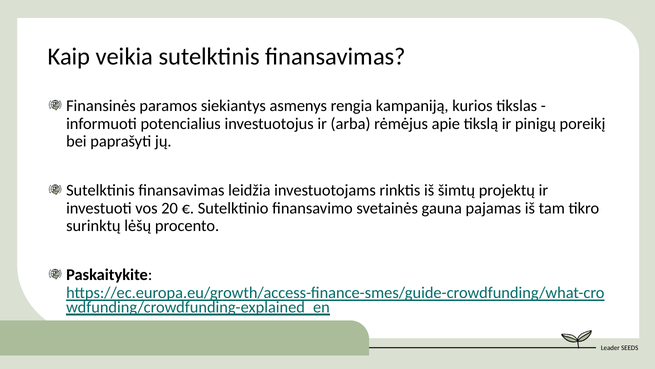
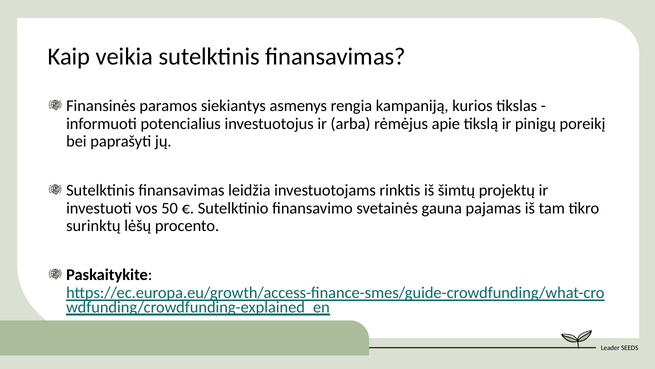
20: 20 -> 50
